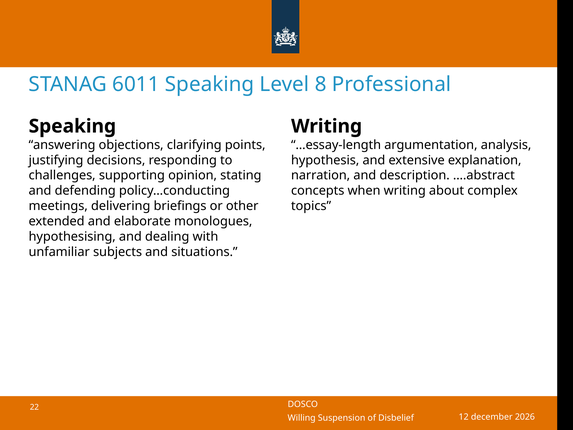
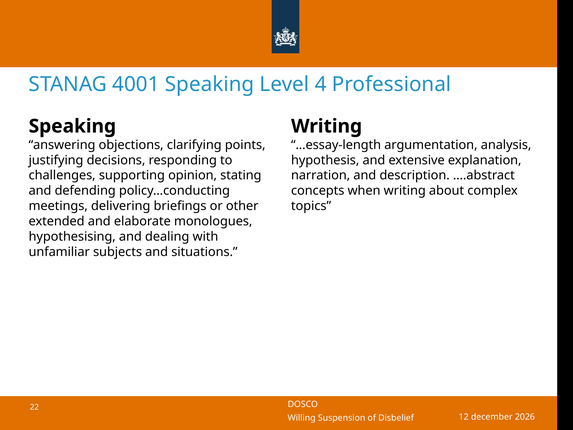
6011: 6011 -> 4001
8: 8 -> 4
